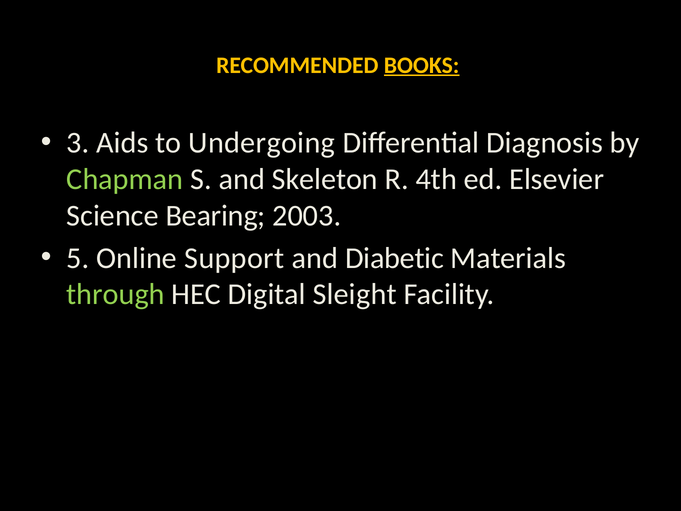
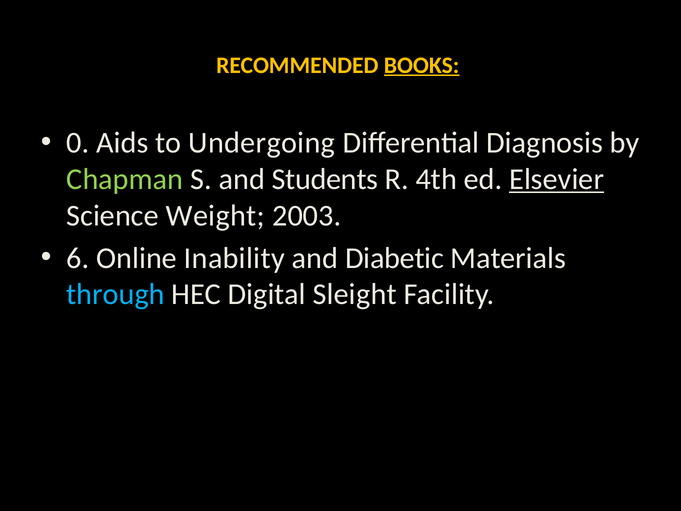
3: 3 -> 0
Skeleton: Skeleton -> Students
Elsevier underline: none -> present
Bearing: Bearing -> Weight
5: 5 -> 6
Support: Support -> Inability
through colour: light green -> light blue
